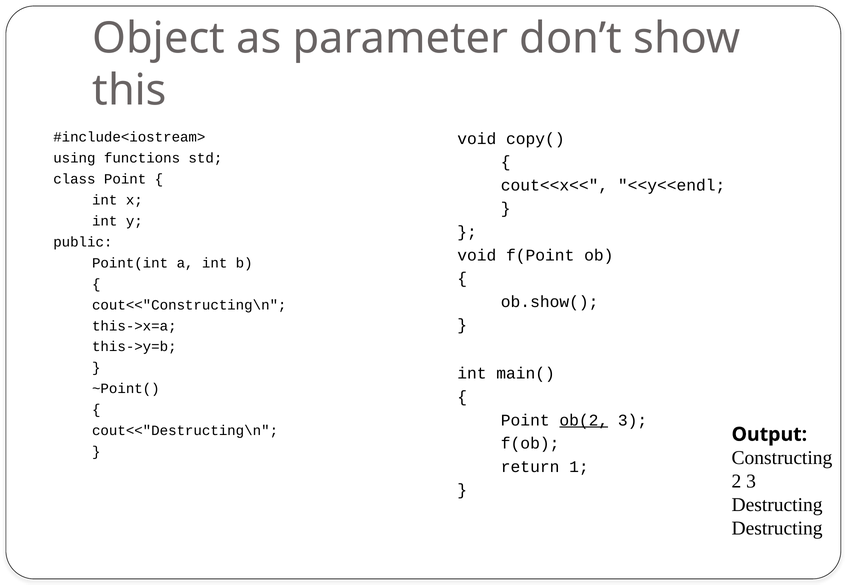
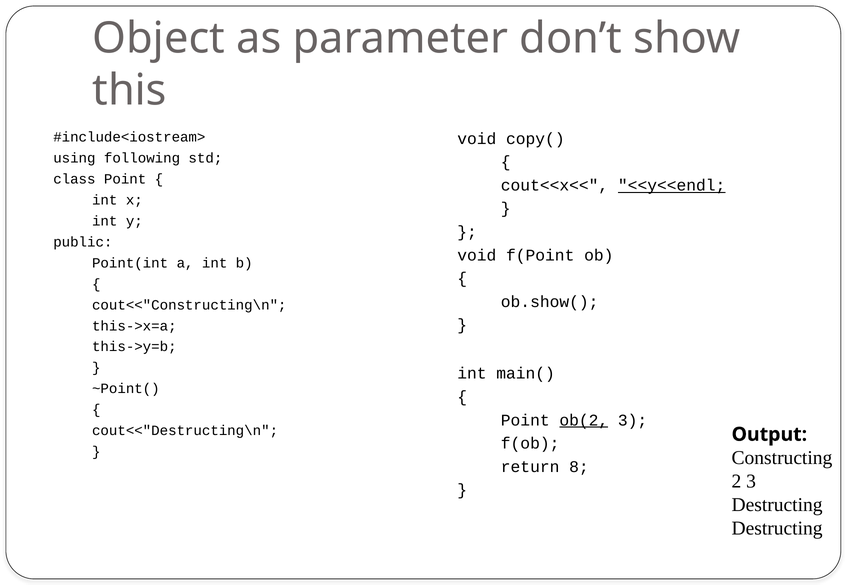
functions: functions -> following
<<y<<endl underline: none -> present
1: 1 -> 8
